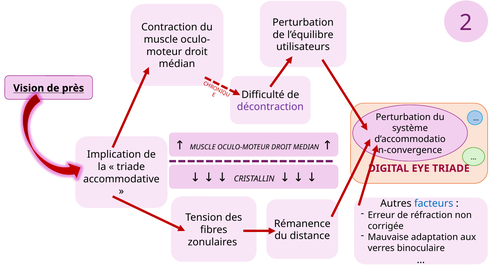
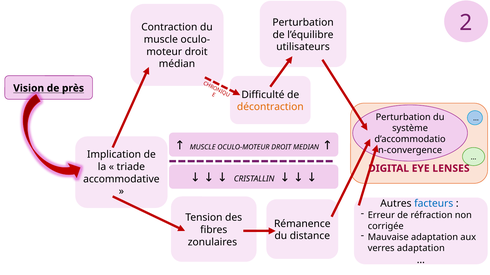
décontraction colour: purple -> orange
EYE TRIADE: TRIADE -> LENSES
verres binoculaire: binoculaire -> adaptation
